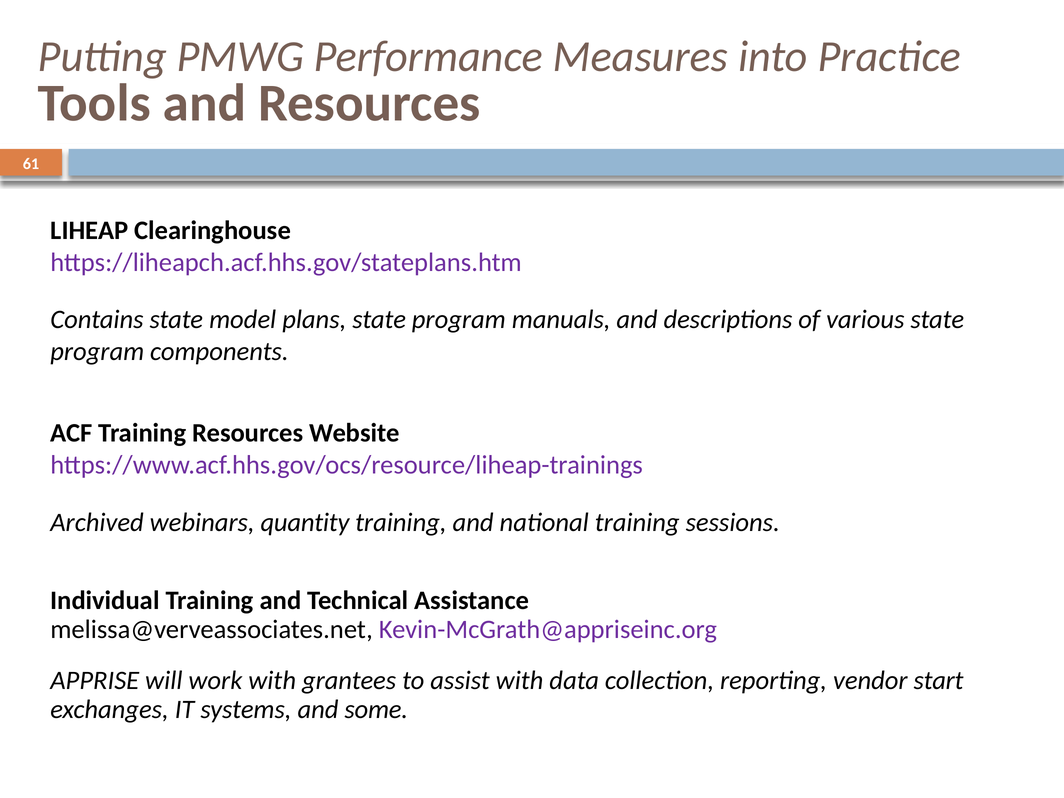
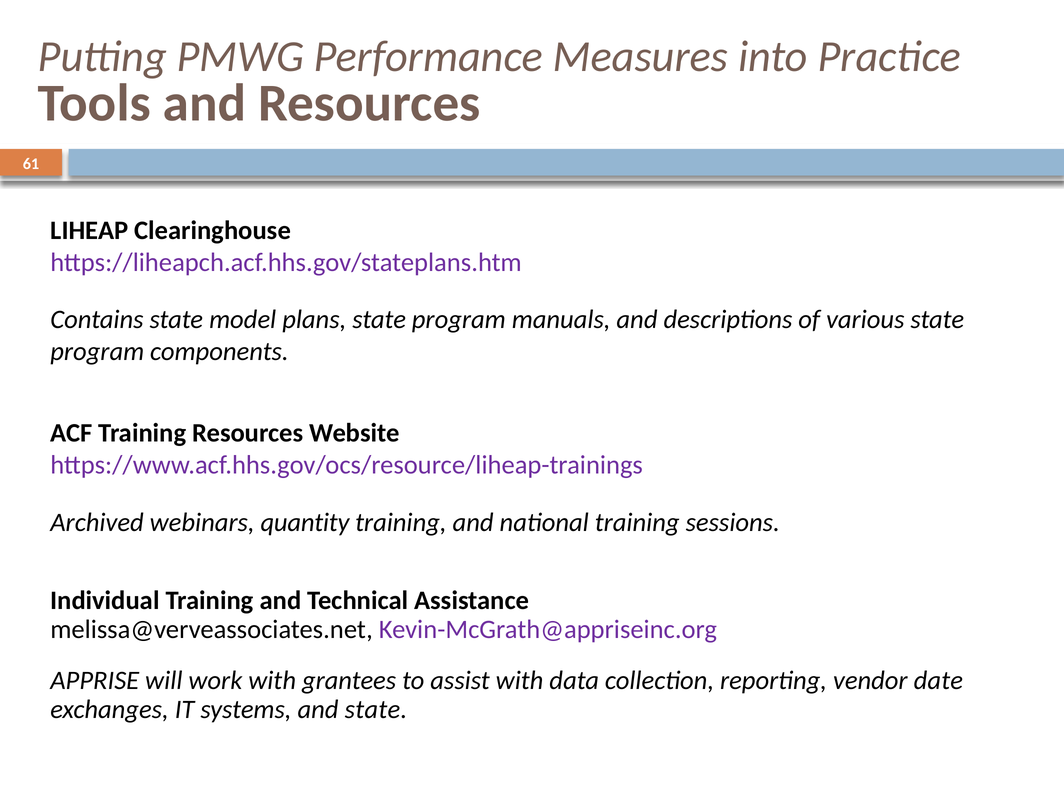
start: start -> date
and some: some -> state
